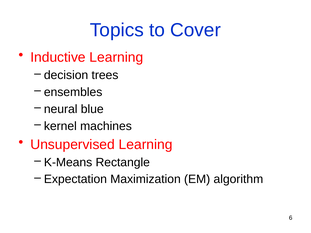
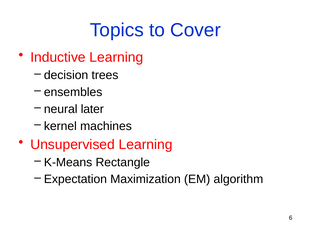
blue: blue -> later
